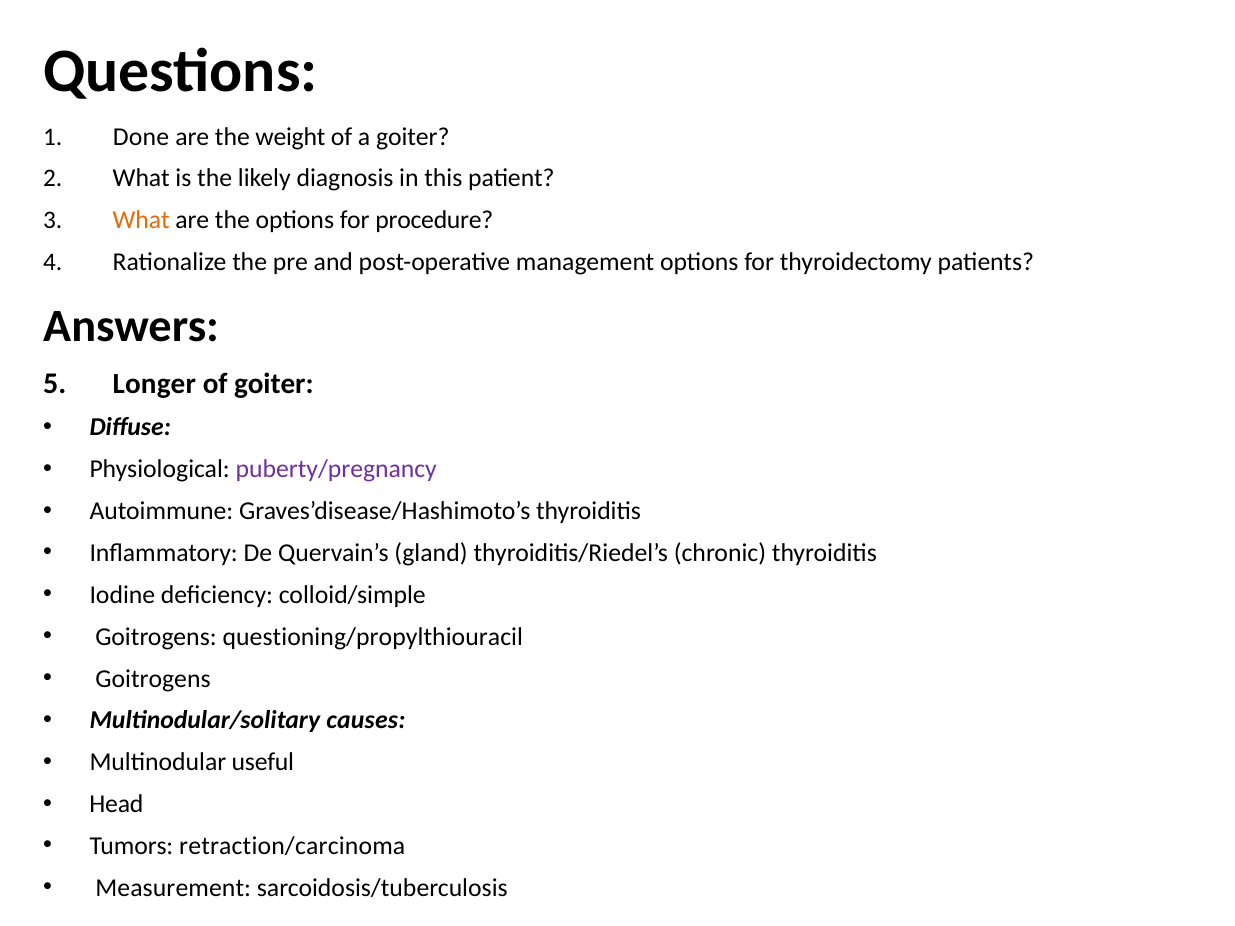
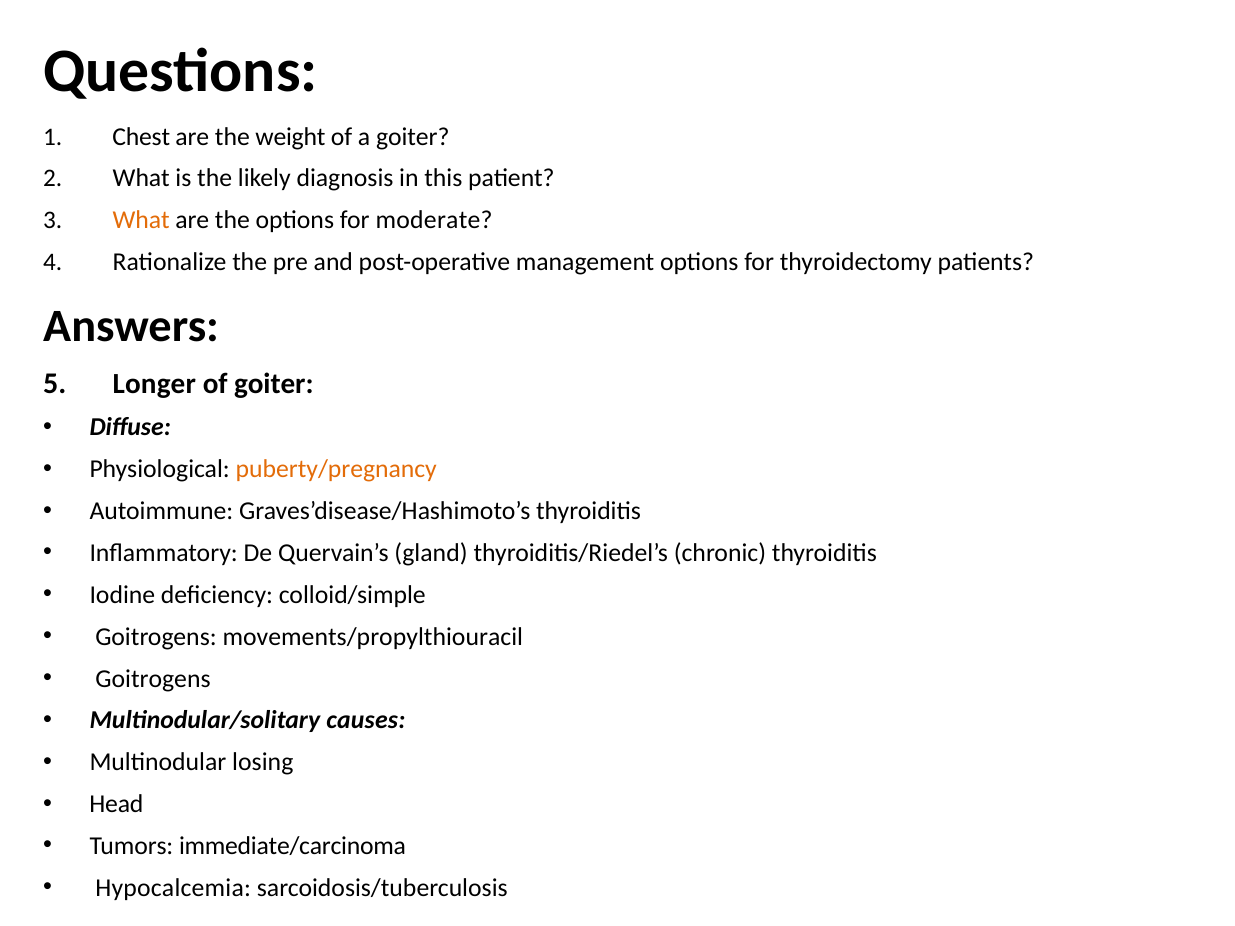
Done: Done -> Chest
procedure: procedure -> moderate
puberty/pregnancy colour: purple -> orange
questioning/propylthiouracil: questioning/propylthiouracil -> movements/propylthiouracil
useful: useful -> losing
retraction/carcinoma: retraction/carcinoma -> immediate/carcinoma
Measurement: Measurement -> Hypocalcemia
